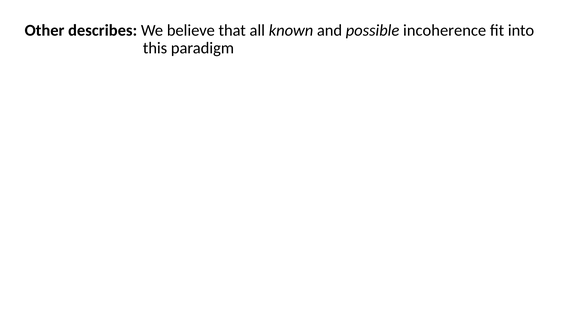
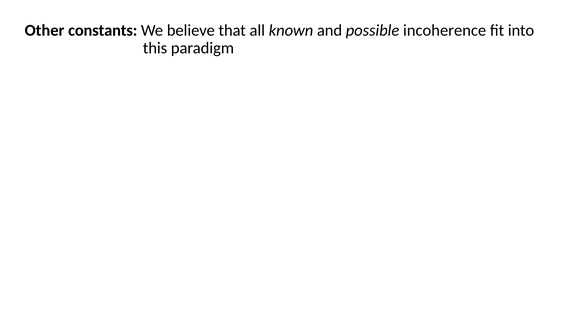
describes: describes -> constants
